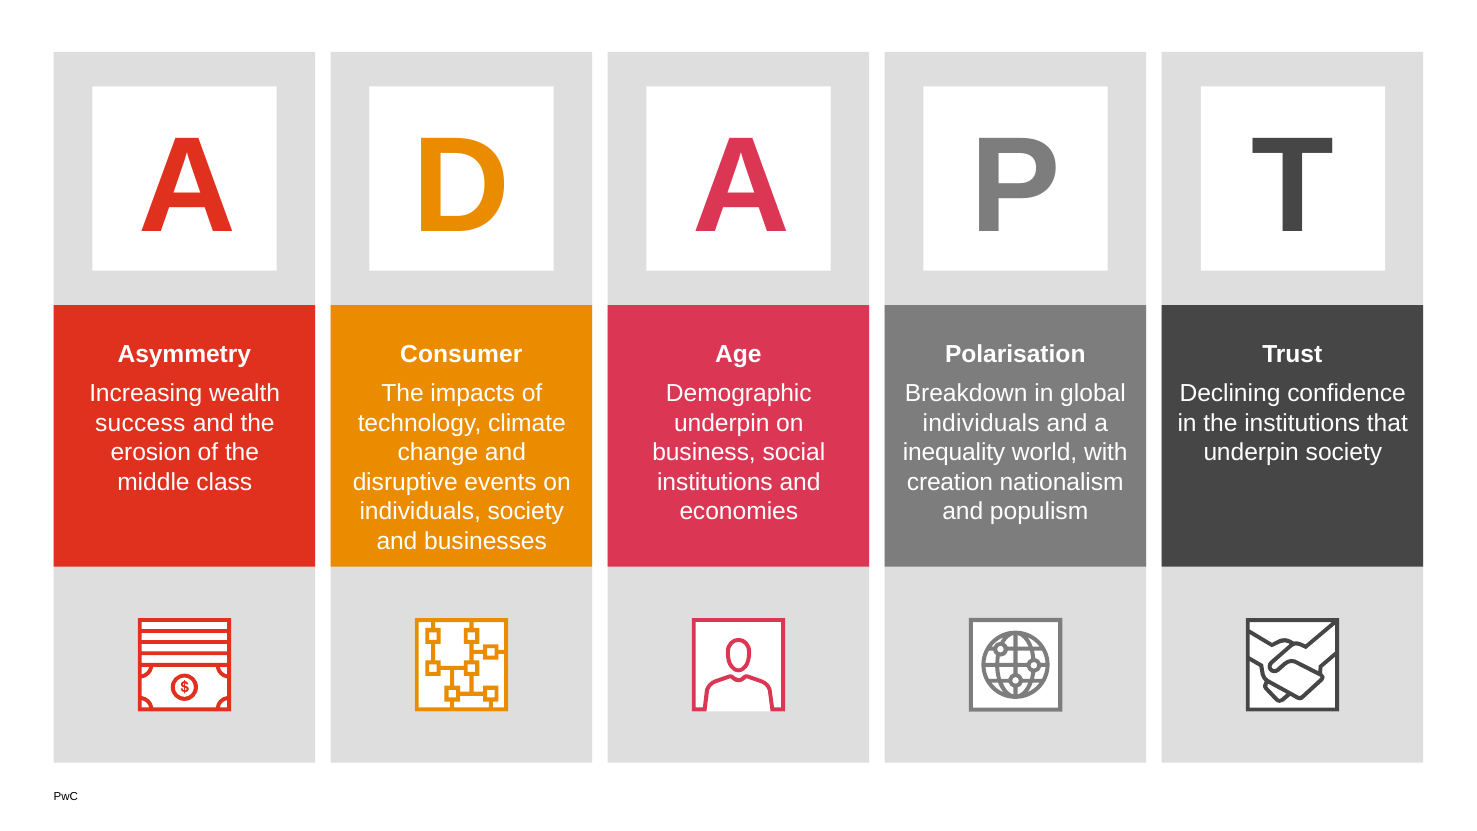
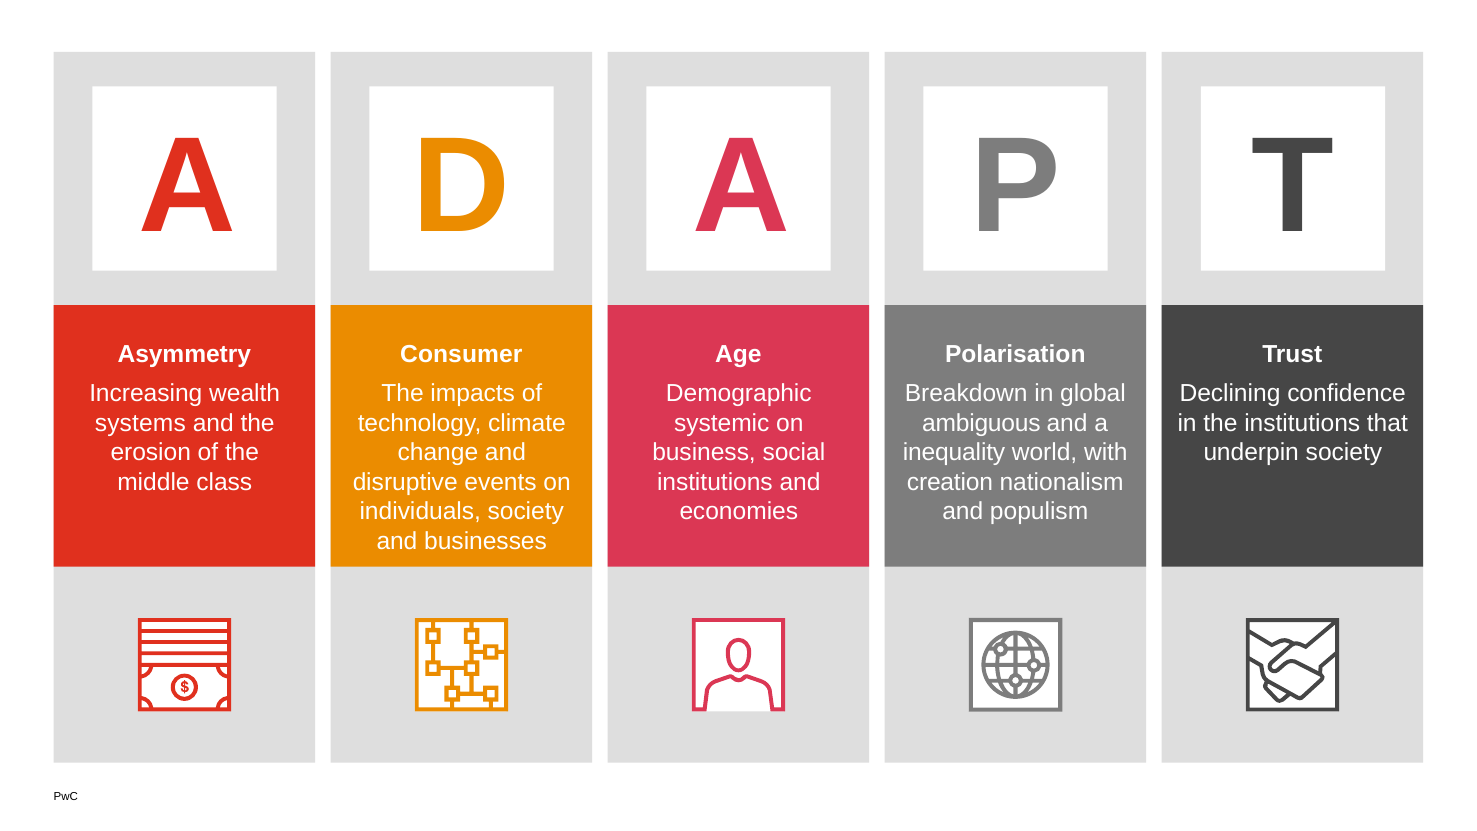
success: success -> systems
underpin at (722, 423): underpin -> systemic
individuals at (981, 423): individuals -> ambiguous
